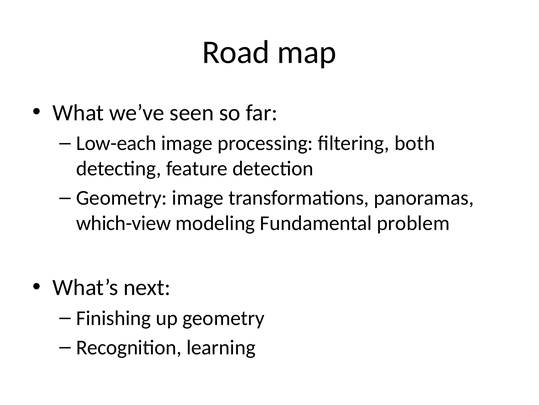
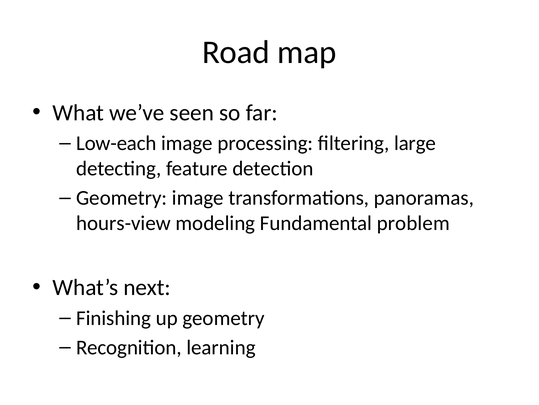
both: both -> large
which-view: which-view -> hours-view
